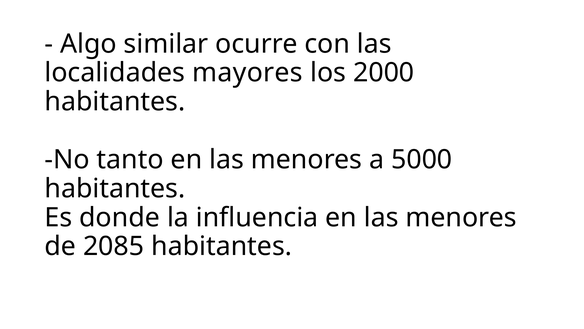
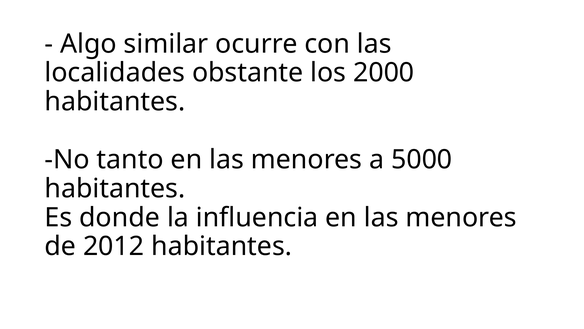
mayores: mayores -> obstante
2085: 2085 -> 2012
